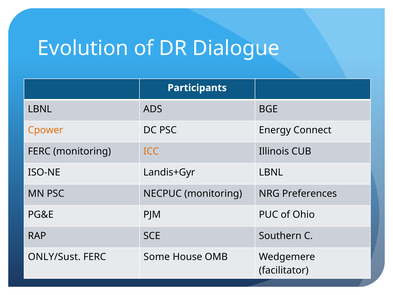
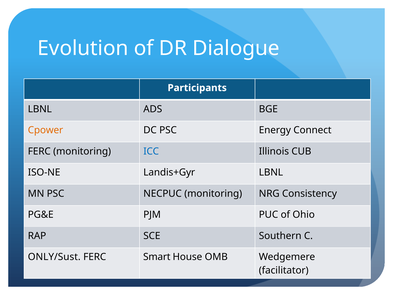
ICC colour: orange -> blue
Preferences: Preferences -> Consistency
Some: Some -> Smart
